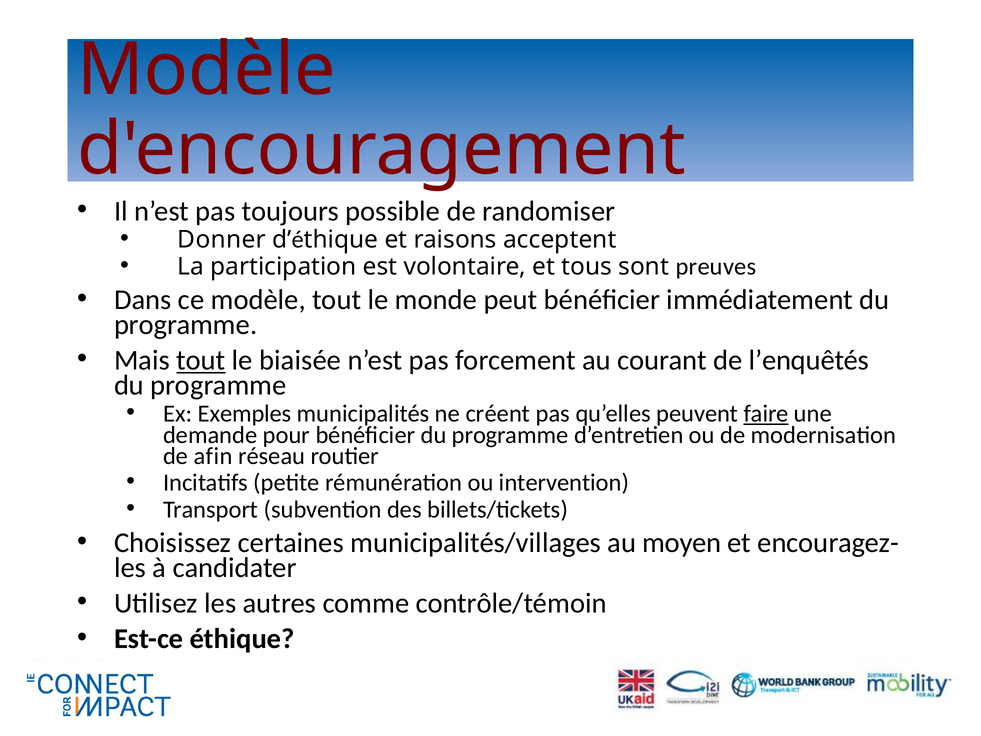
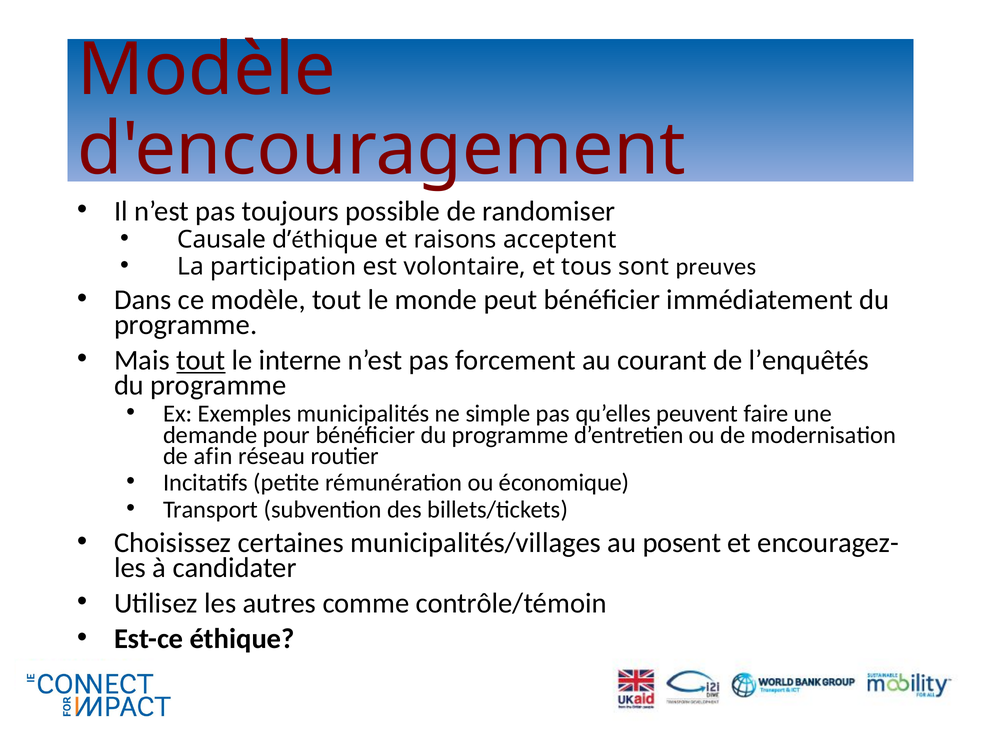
Donner: Donner -> Causale
biaisée: biaisée -> interne
créent: créent -> simple
faire underline: present -> none
intervention: intervention -> économique
moyen: moyen -> posent
